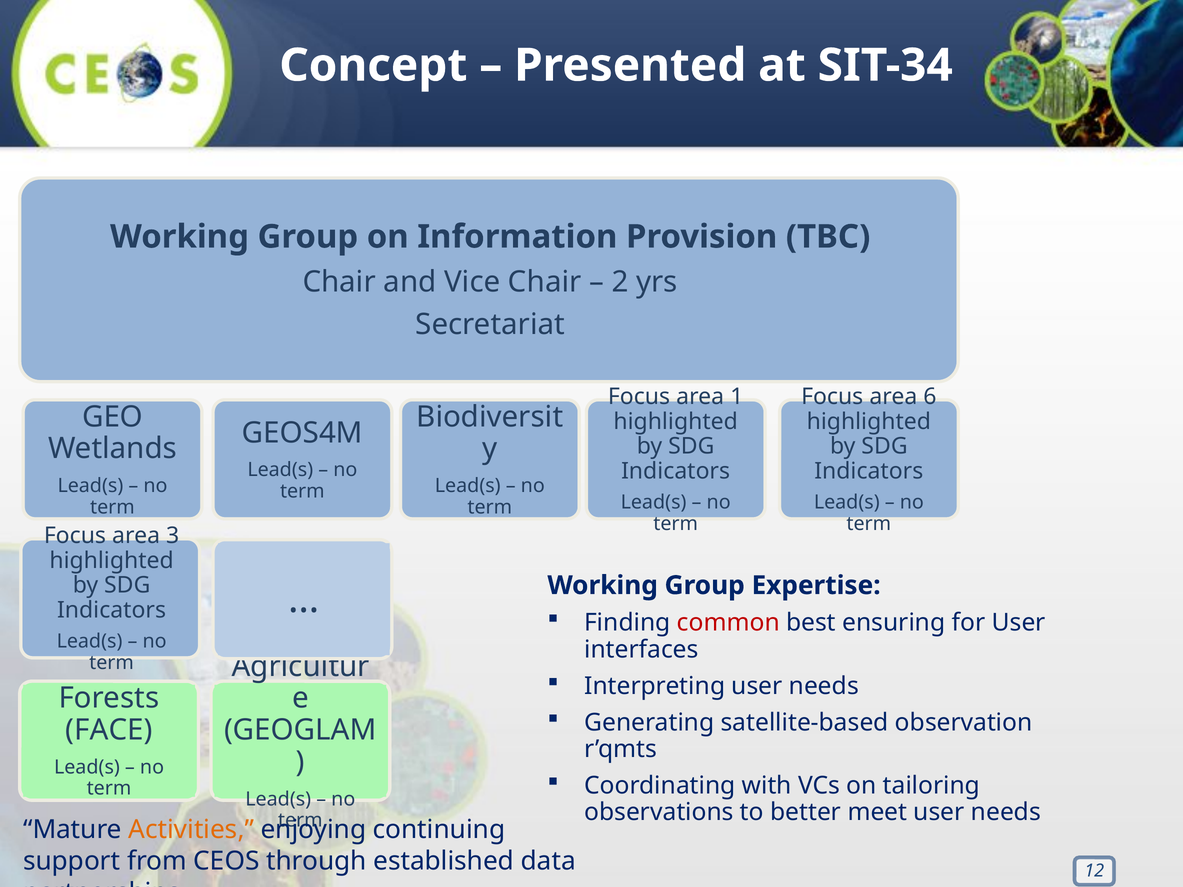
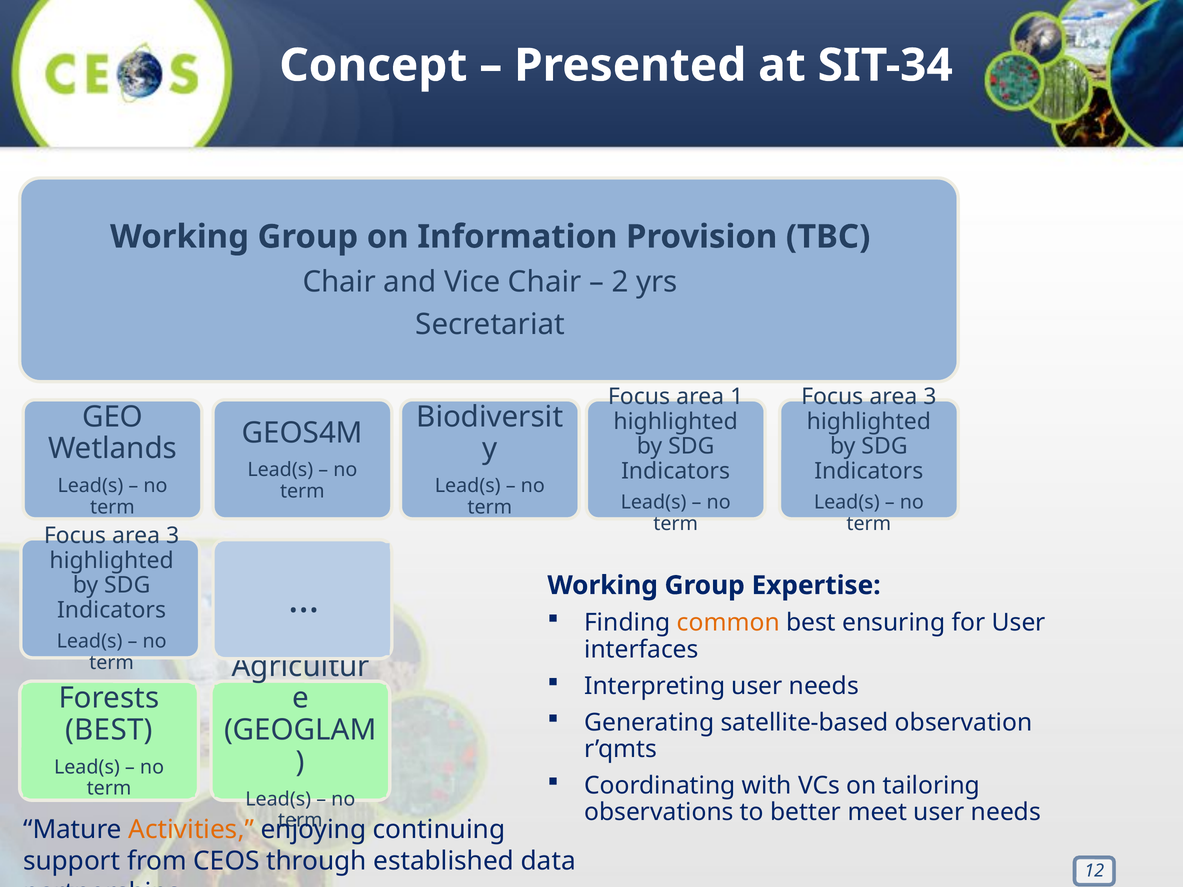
6 at (930, 397): 6 -> 3
common colour: red -> orange
FACE at (109, 730): FACE -> BEST
